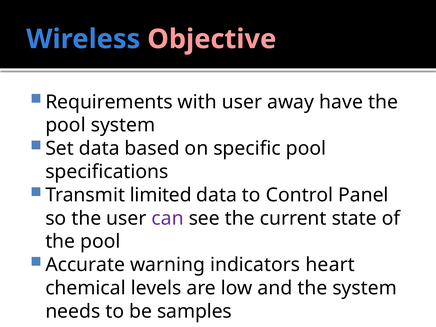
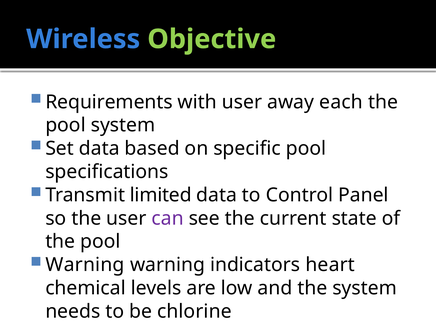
Objective colour: pink -> light green
have: have -> each
Accurate at (85, 265): Accurate -> Warning
samples: samples -> chlorine
